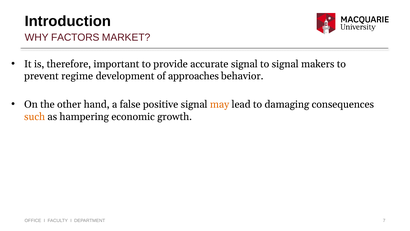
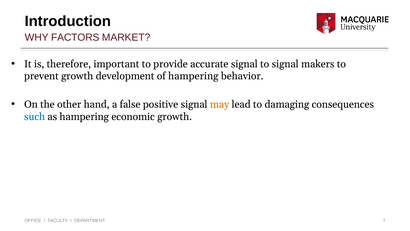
prevent regime: regime -> growth
of approaches: approaches -> hampering
such colour: orange -> blue
